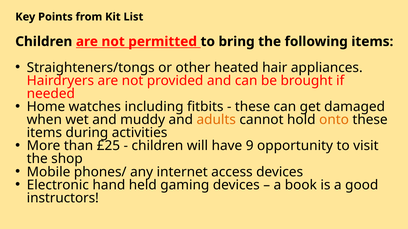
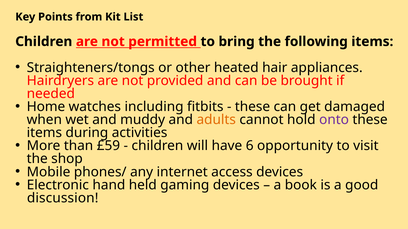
onto colour: orange -> purple
£25: £25 -> £59
9: 9 -> 6
instructors: instructors -> discussion
